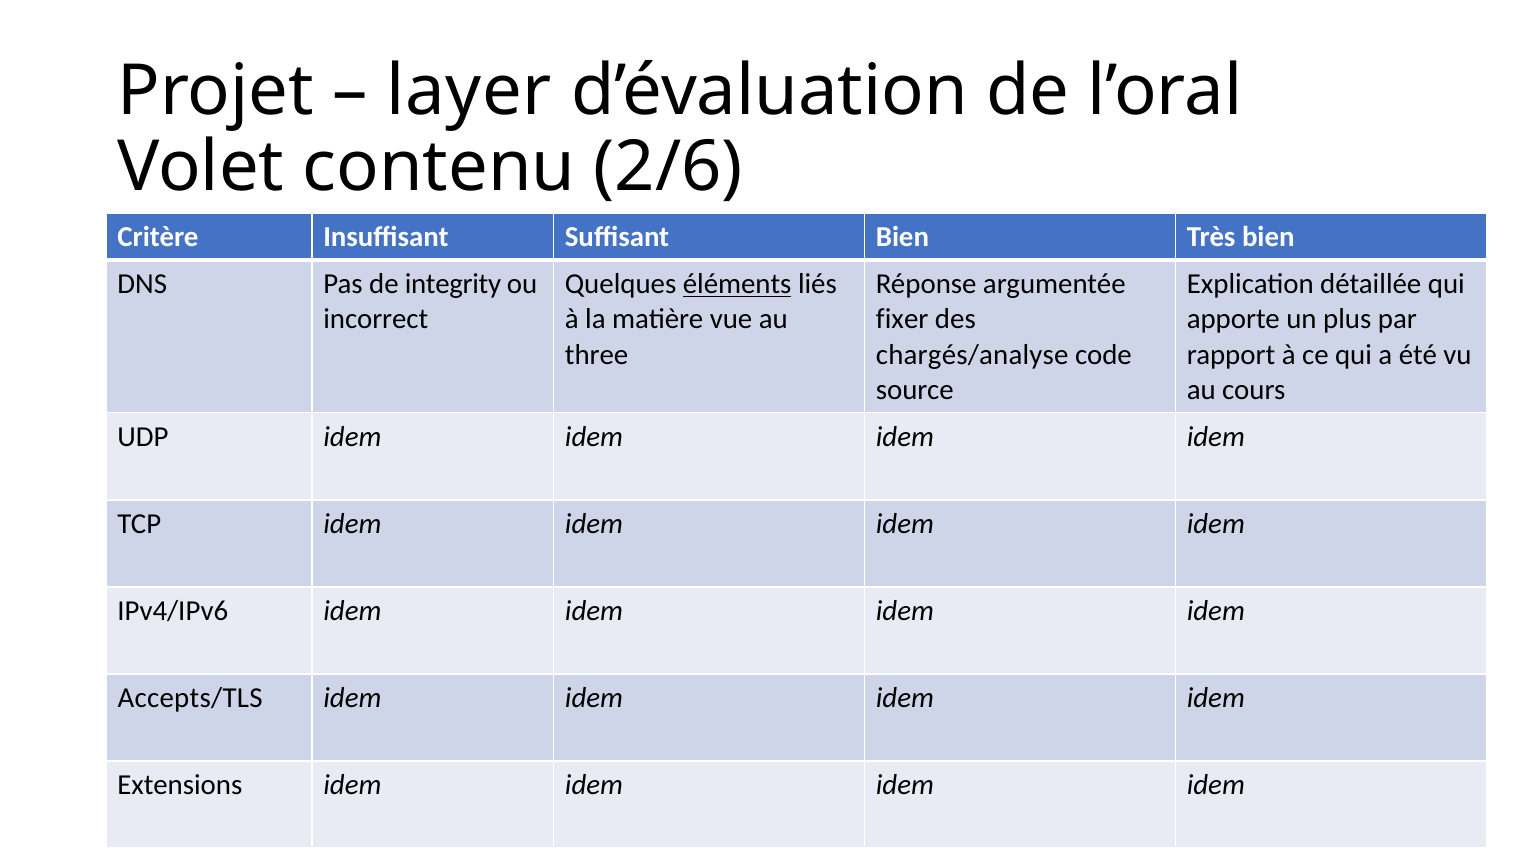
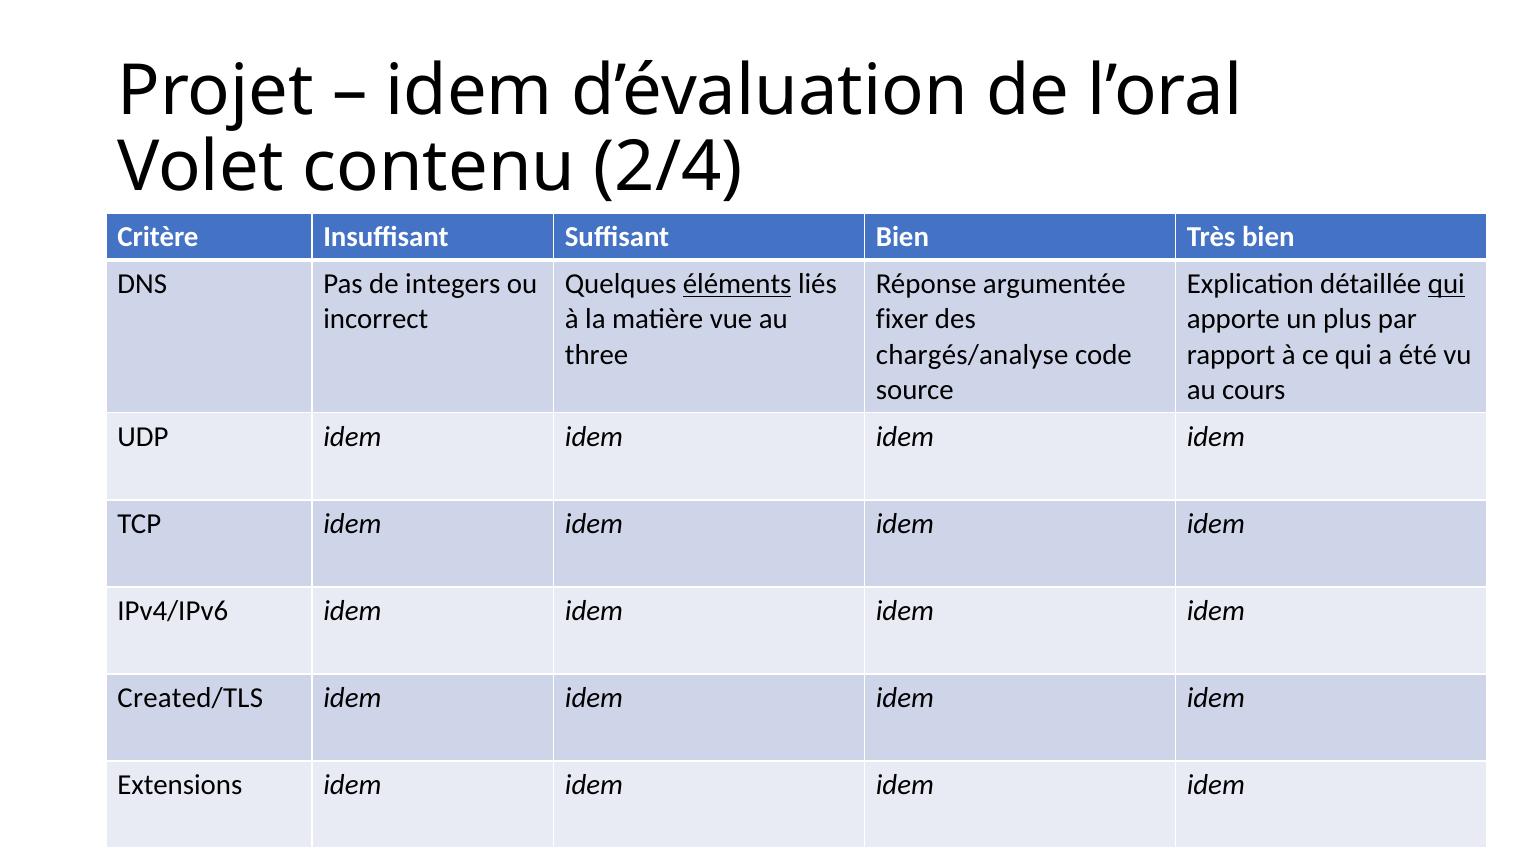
layer at (469, 91): layer -> idem
2/6: 2/6 -> 2/4
integrity: integrity -> integers
qui at (1446, 284) underline: none -> present
Accepts/TLS: Accepts/TLS -> Created/TLS
